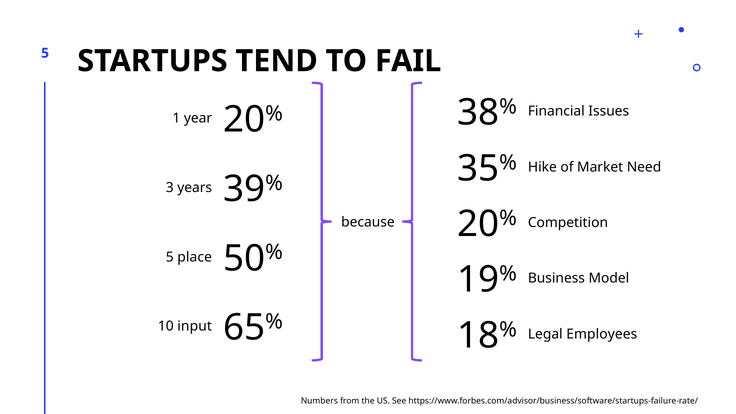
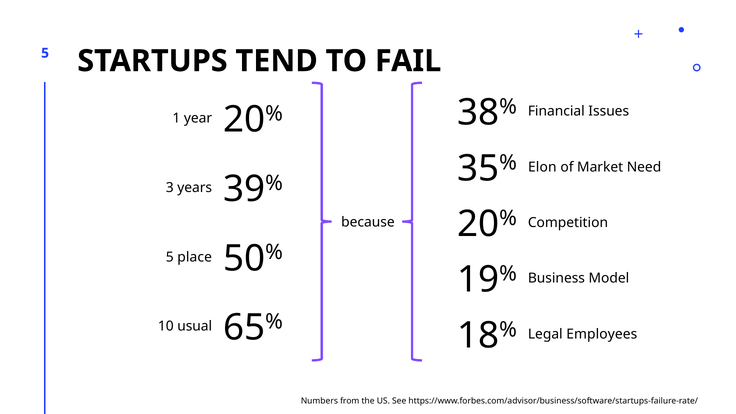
Hike: Hike -> Elon
input: input -> usual
